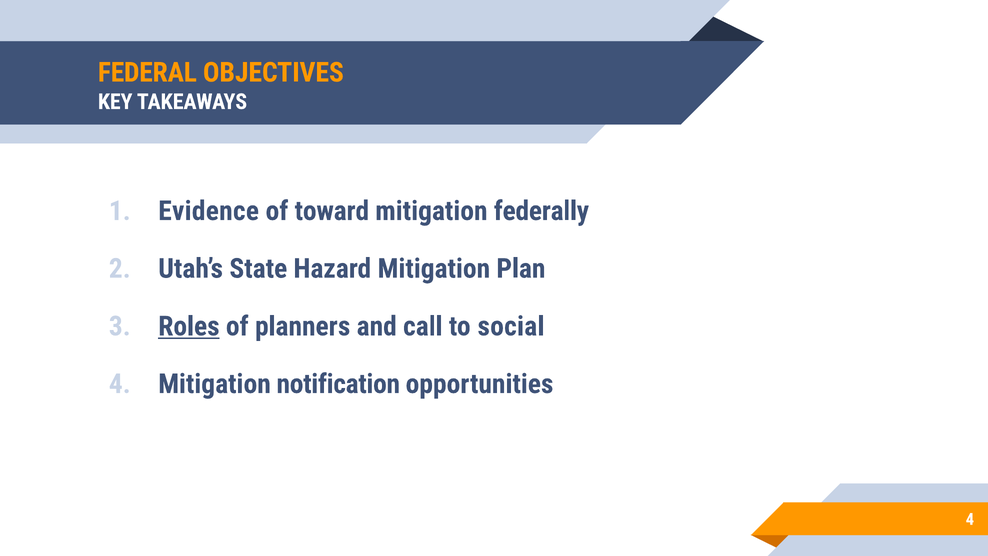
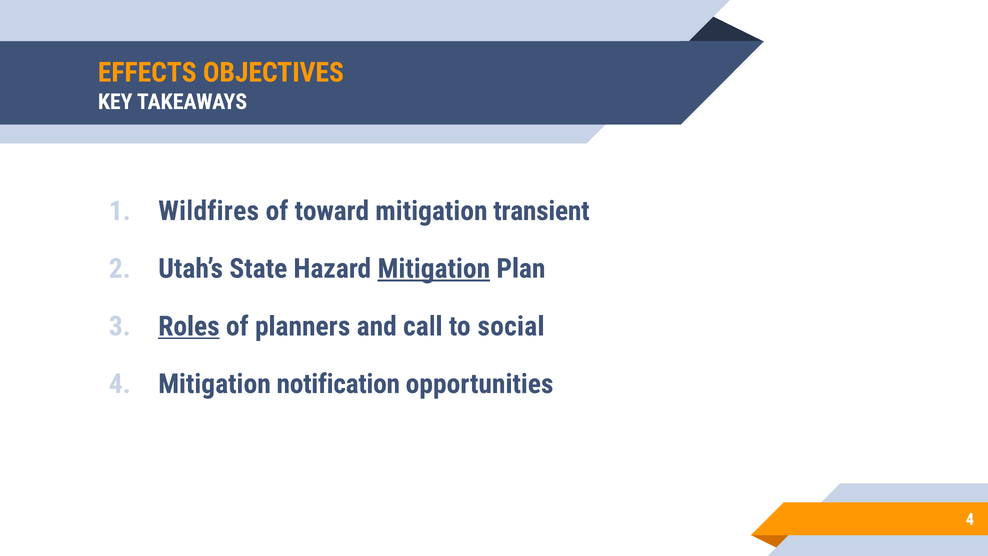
FEDERAL: FEDERAL -> EFFECTS
Evidence: Evidence -> Wildfires
federally: federally -> transient
Mitigation at (434, 269) underline: none -> present
